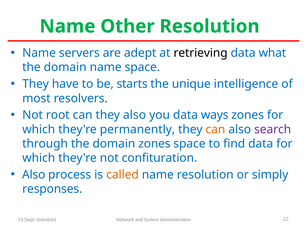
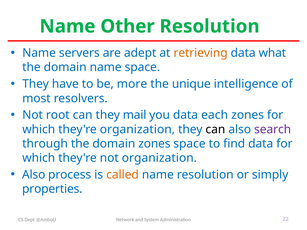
retrieving colour: black -> orange
starts: starts -> more
they also: also -> mail
ways: ways -> each
they're permanently: permanently -> organization
can at (215, 129) colour: orange -> black
not confituration: confituration -> organization
responses: responses -> properties
